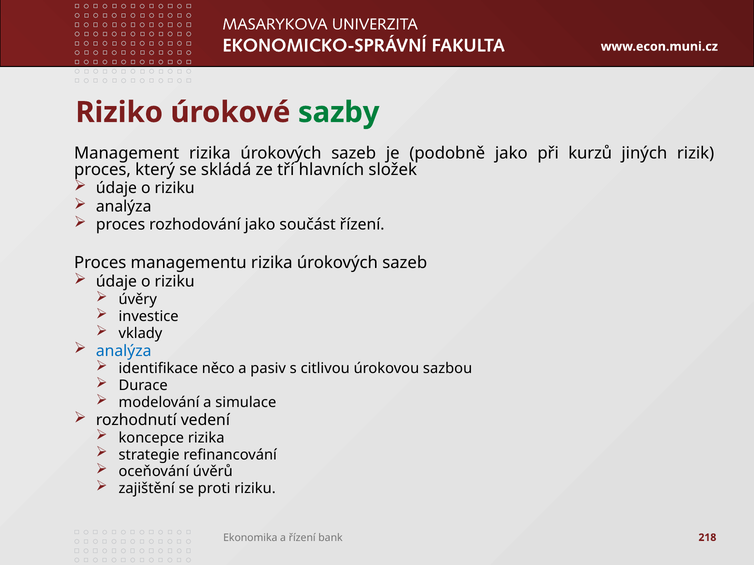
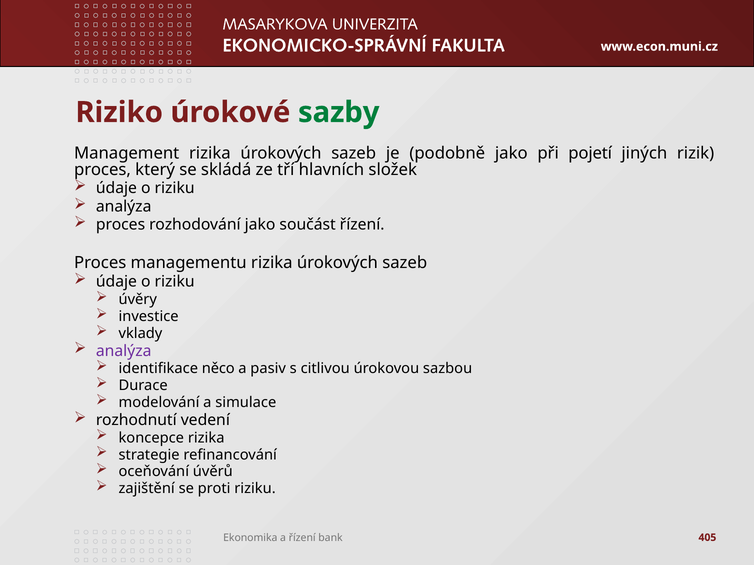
kurzů: kurzů -> pojetí
analýza at (124, 351) colour: blue -> purple
218: 218 -> 405
